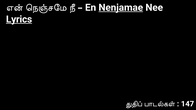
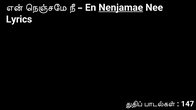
Lyrics underline: present -> none
